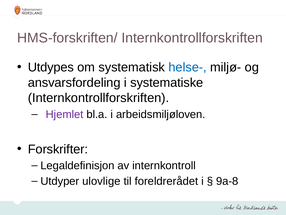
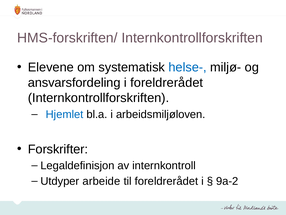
Utdypes: Utdypes -> Elevene
i systematiske: systematiske -> foreldrerådet
Hjemlet colour: purple -> blue
ulovlige: ulovlige -> arbeide
9a-8: 9a-8 -> 9a-2
